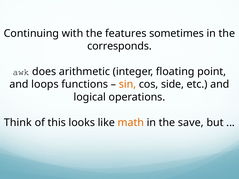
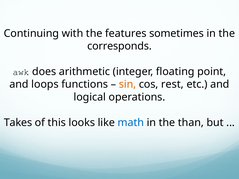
side: side -> rest
Think: Think -> Takes
math colour: orange -> blue
save: save -> than
